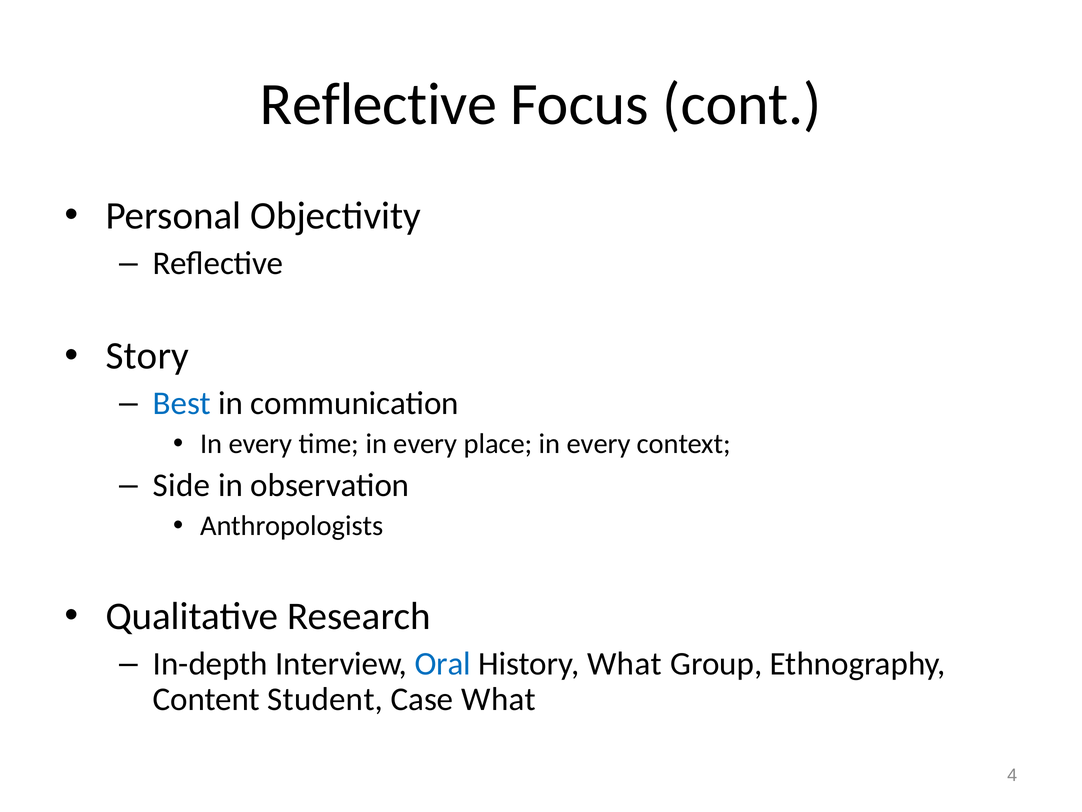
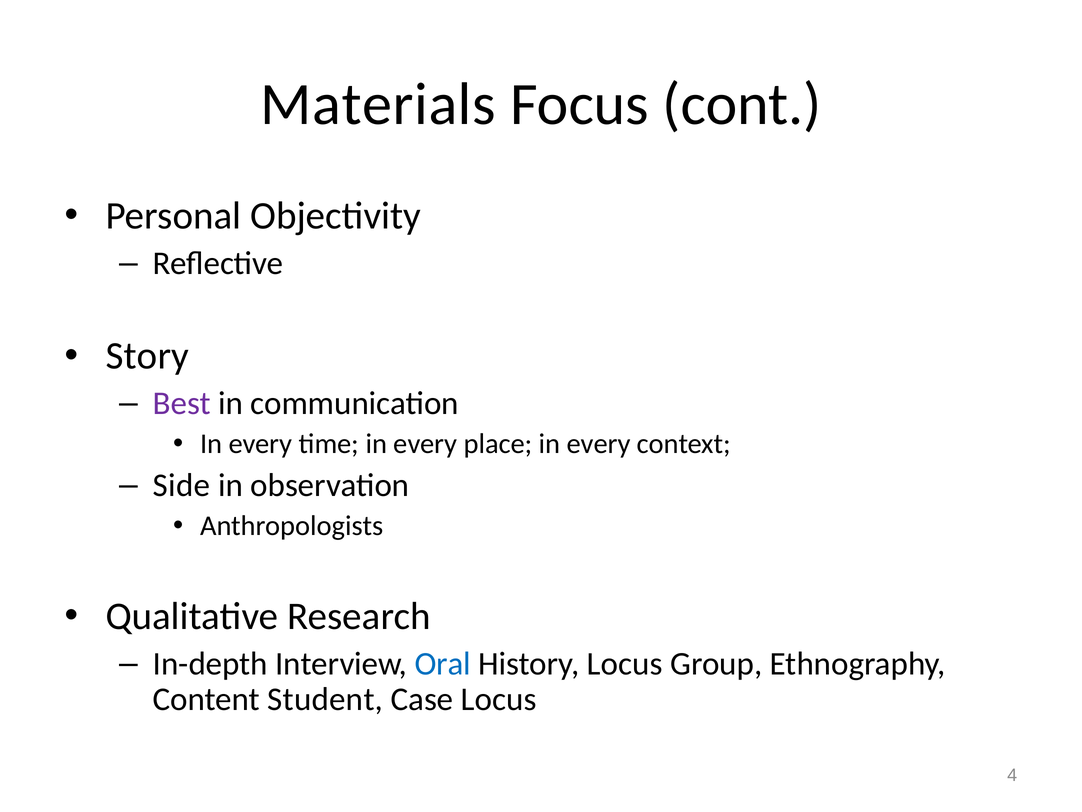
Reflective at (379, 104): Reflective -> Materials
Best colour: blue -> purple
History What: What -> Locus
Case What: What -> Locus
